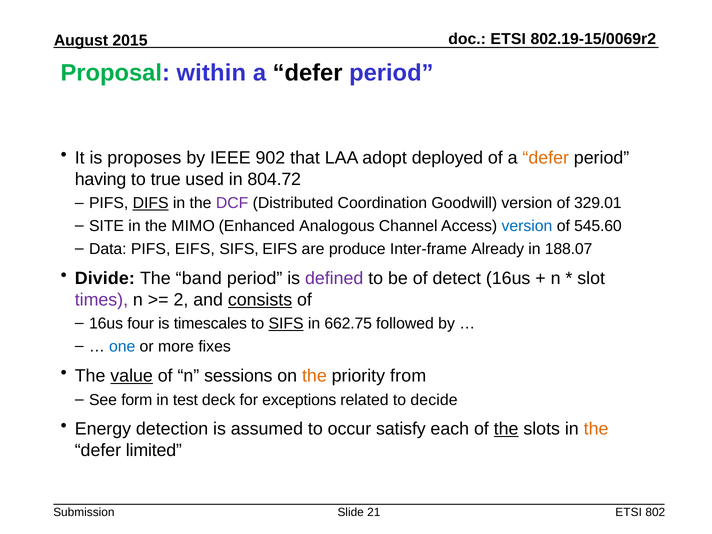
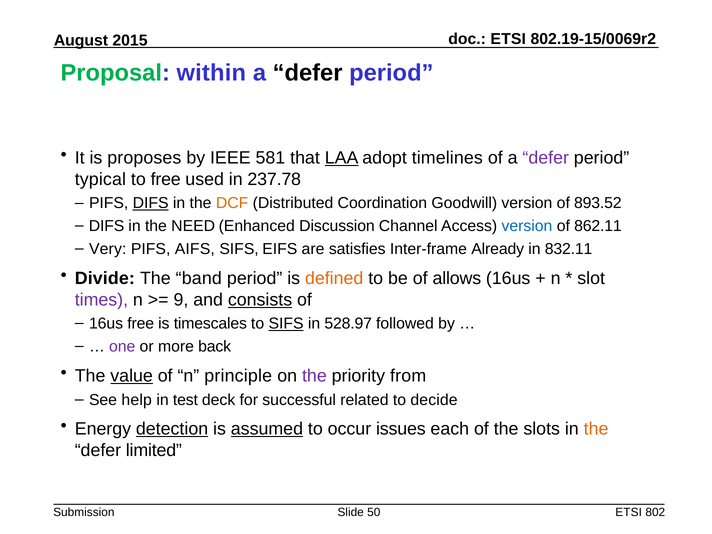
902: 902 -> 581
LAA underline: none -> present
deployed: deployed -> timelines
defer at (546, 158) colour: orange -> purple
having: having -> typical
to true: true -> free
804.72: 804.72 -> 237.78
DCF colour: purple -> orange
329.01: 329.01 -> 893.52
SITE at (106, 226): SITE -> DIFS
MIMO: MIMO -> NEED
Analogous: Analogous -> Discussion
545.60: 545.60 -> 862.11
Data: Data -> Very
PIFS EIFS: EIFS -> AIFS
produce: produce -> satisfies
188.07: 188.07 -> 832.11
defined colour: purple -> orange
detect: detect -> allows
2: 2 -> 9
16us four: four -> free
662.75: 662.75 -> 528.97
one colour: blue -> purple
fixes: fixes -> back
sessions: sessions -> principle
the at (314, 376) colour: orange -> purple
form: form -> help
exceptions: exceptions -> successful
detection underline: none -> present
assumed underline: none -> present
satisfy: satisfy -> issues
the at (506, 429) underline: present -> none
21: 21 -> 50
